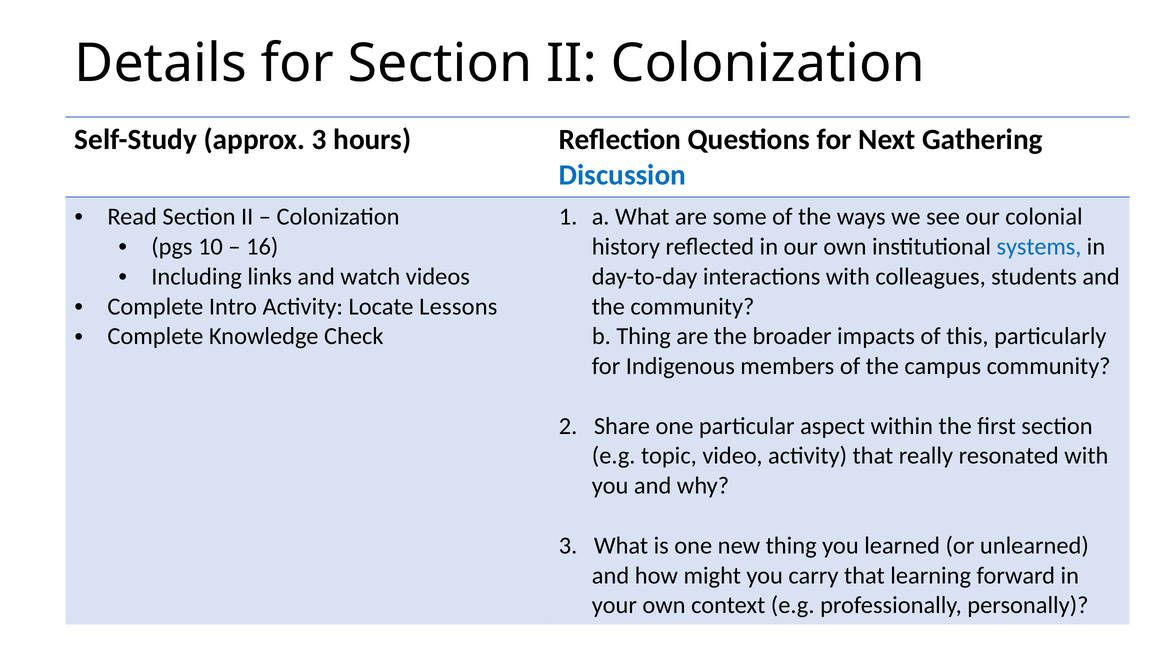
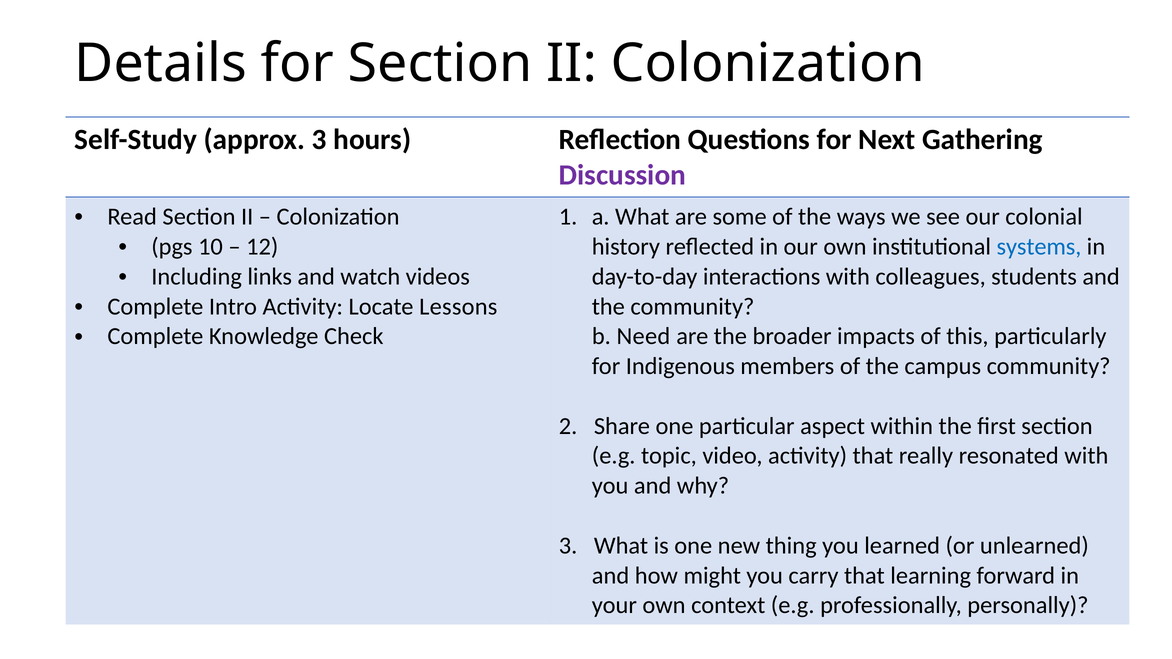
Discussion colour: blue -> purple
16: 16 -> 12
b Thing: Thing -> Need
